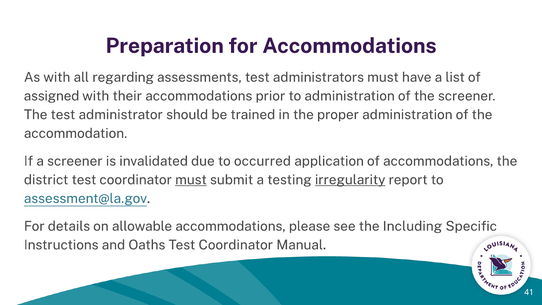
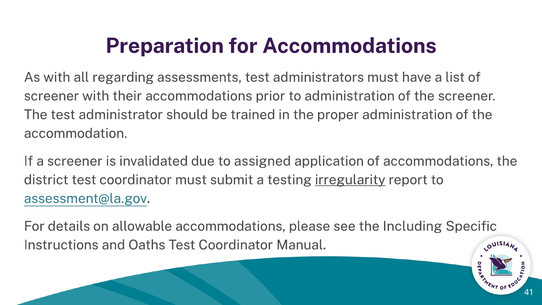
assigned at (52, 96): assigned -> screener
occurred: occurred -> assigned
must at (191, 180) underline: present -> none
